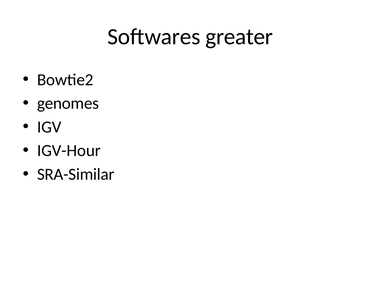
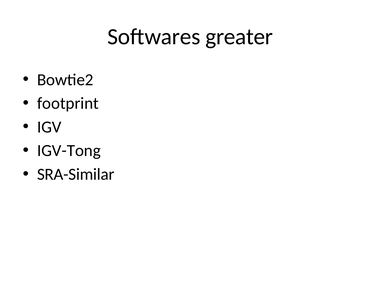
genomes: genomes -> footprint
IGV-Hour: IGV-Hour -> IGV-Tong
